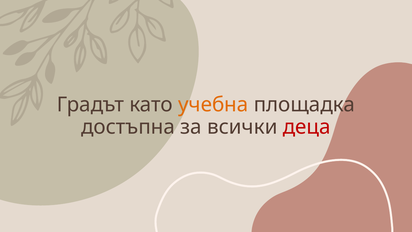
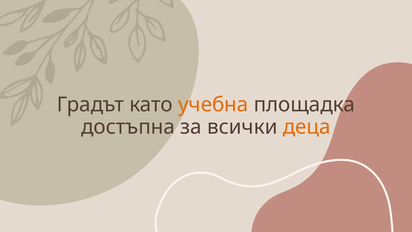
деца colour: red -> orange
